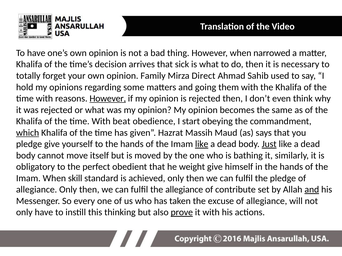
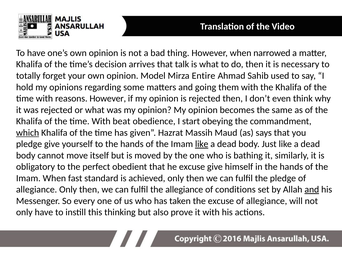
sick: sick -> talk
Family: Family -> Model
Direct: Direct -> Entire
However at (108, 99) underline: present -> none
Just underline: present -> none
he weight: weight -> excuse
skill: skill -> fast
contribute: contribute -> conditions
prove underline: present -> none
